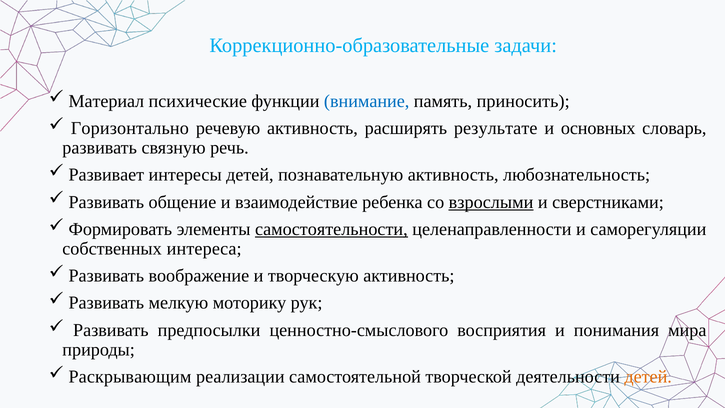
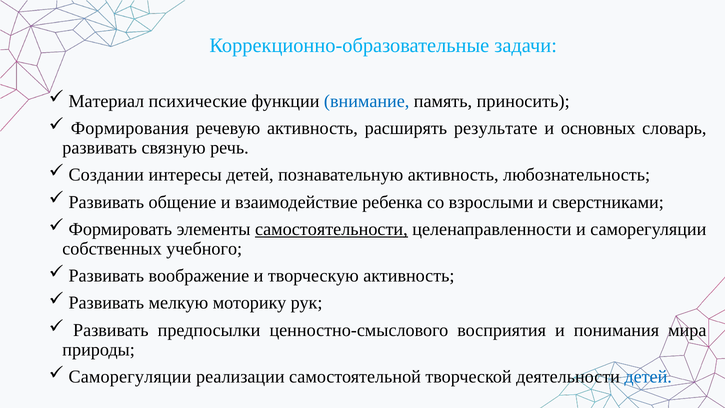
Горизонтально: Горизонтально -> Формирования
Развивает: Развивает -> Создании
взрослыми underline: present -> none
интереса: интереса -> учебного
Раскрывающим at (130, 377): Раскрывающим -> Саморегуляции
детей at (648, 377) colour: orange -> blue
